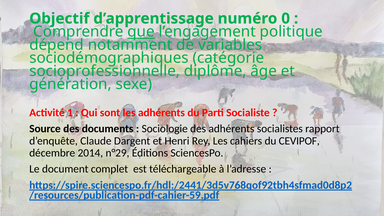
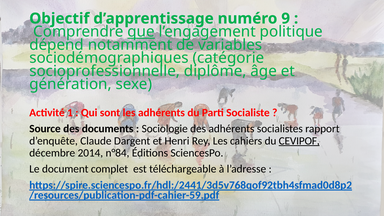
0: 0 -> 9
CEVIPOF underline: none -> present
n°29: n°29 -> n°84
